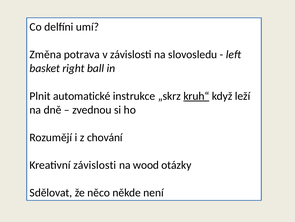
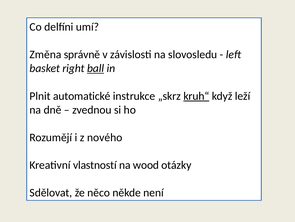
potrava: potrava -> správně
ball underline: none -> present
chování: chování -> nového
Kreativní závislosti: závislosti -> vlastností
